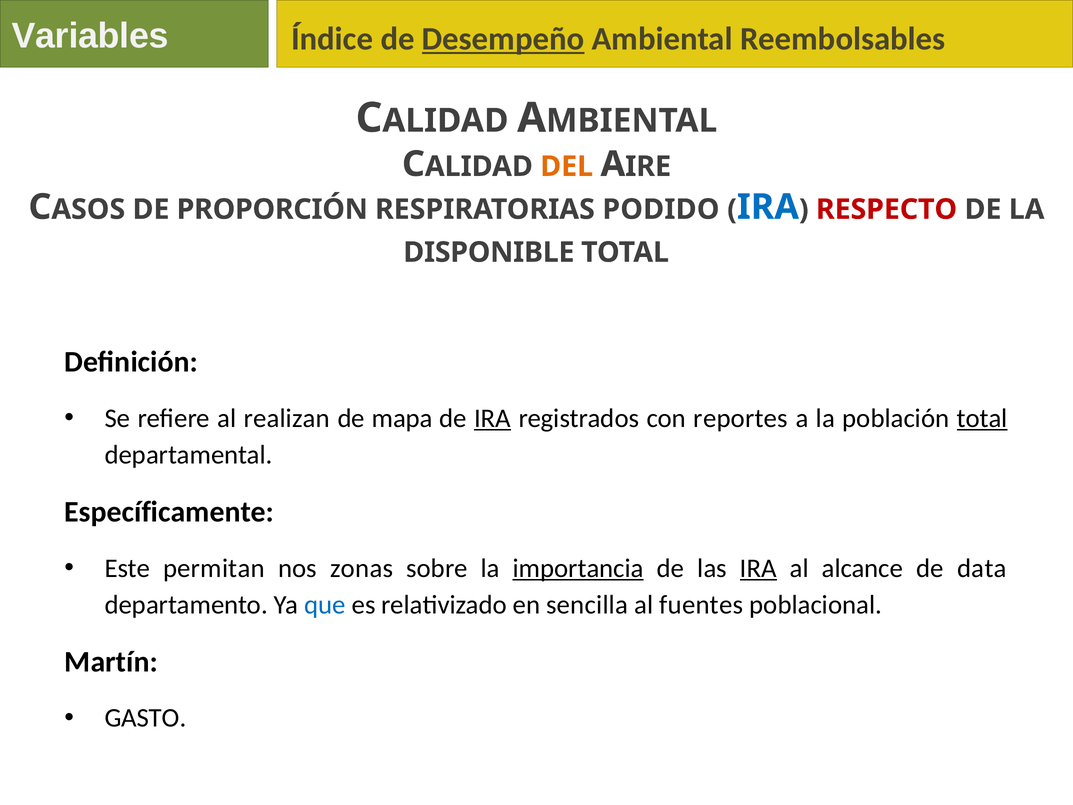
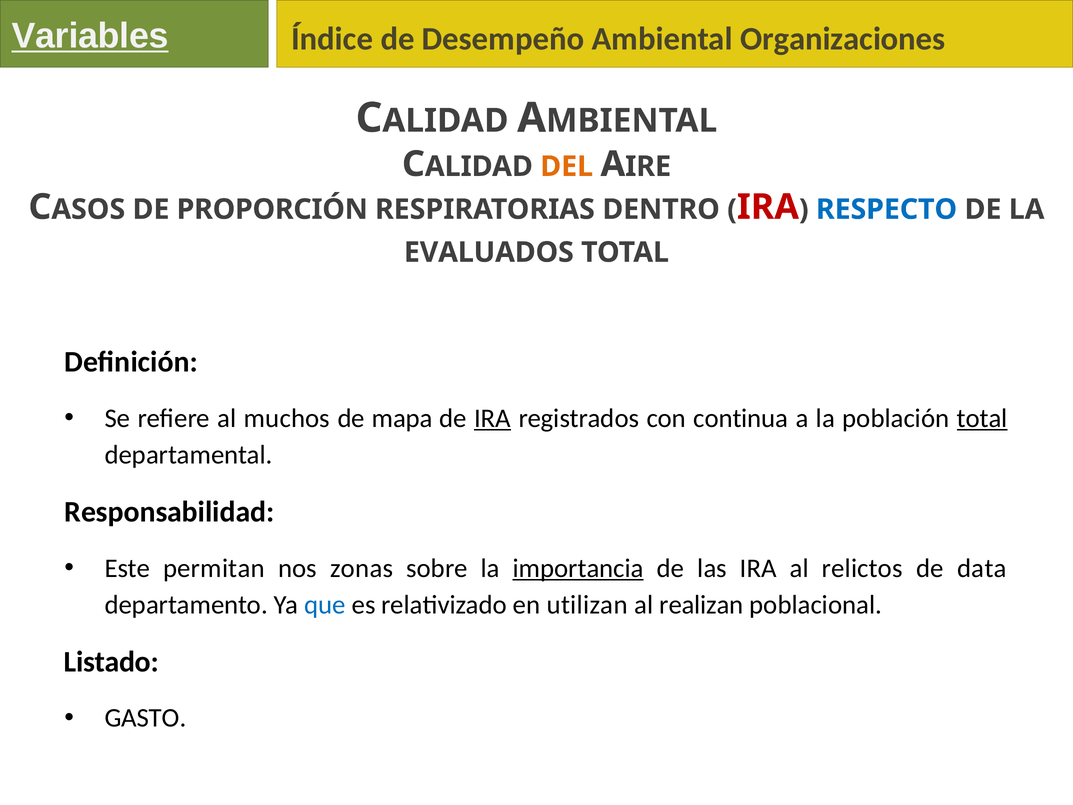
Variables underline: none -> present
Desempeño underline: present -> none
Reembolsables: Reembolsables -> Organizaciones
PODIDO: PODIDO -> DENTRO
IRA at (768, 207) colour: blue -> red
RESPECTO colour: red -> blue
DISPONIBLE: DISPONIBLE -> EVALUADOS
realizan: realizan -> muchos
reportes: reportes -> continua
Específicamente: Específicamente -> Responsabilidad
IRA at (758, 568) underline: present -> none
alcance: alcance -> relictos
sencilla: sencilla -> utilizan
fuentes: fuentes -> realizan
Martín: Martín -> Listado
